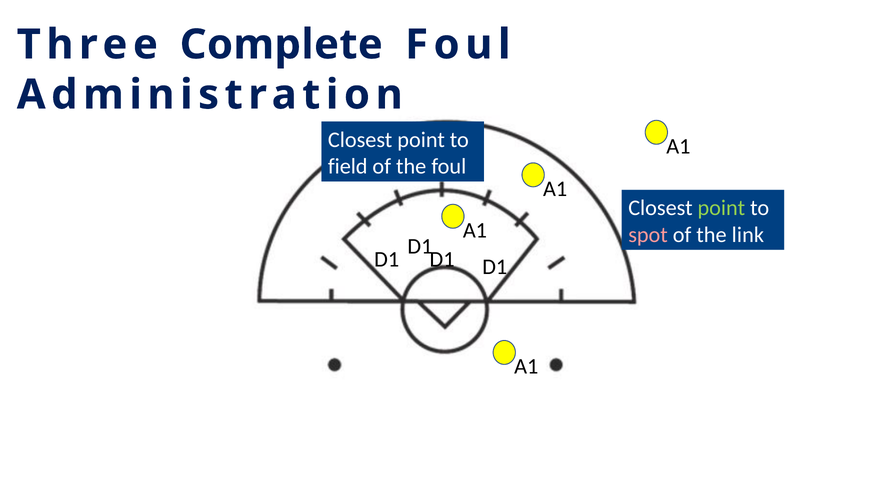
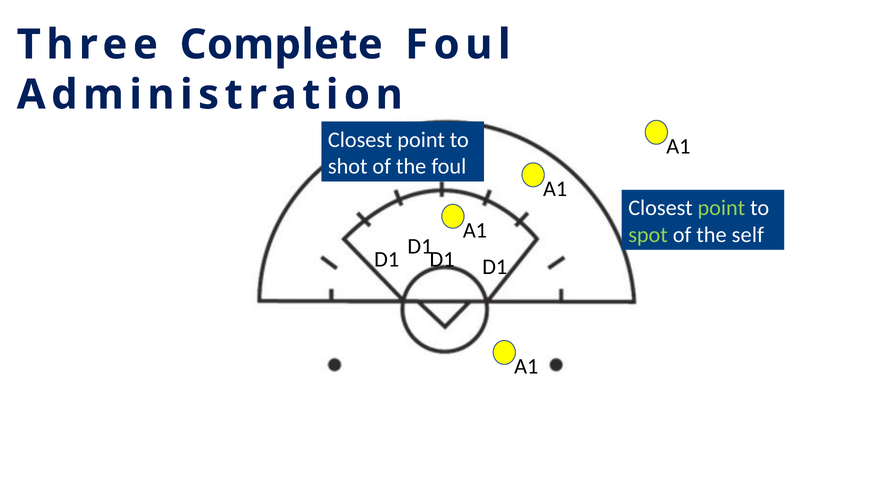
field: field -> shot
spot colour: pink -> light green
link: link -> self
